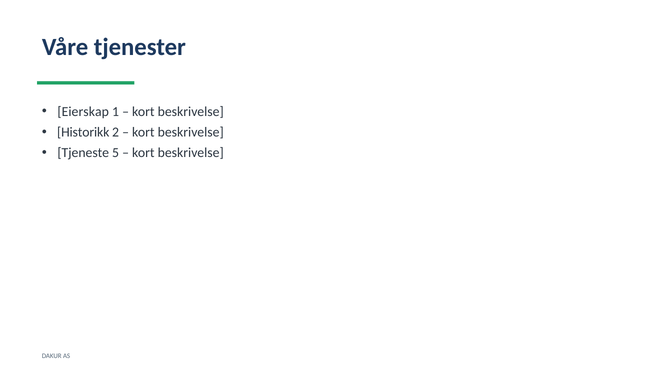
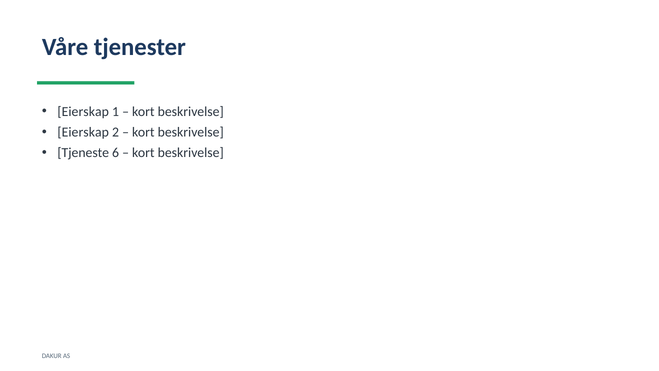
Historikk at (83, 132): Historikk -> Eierskap
5: 5 -> 6
